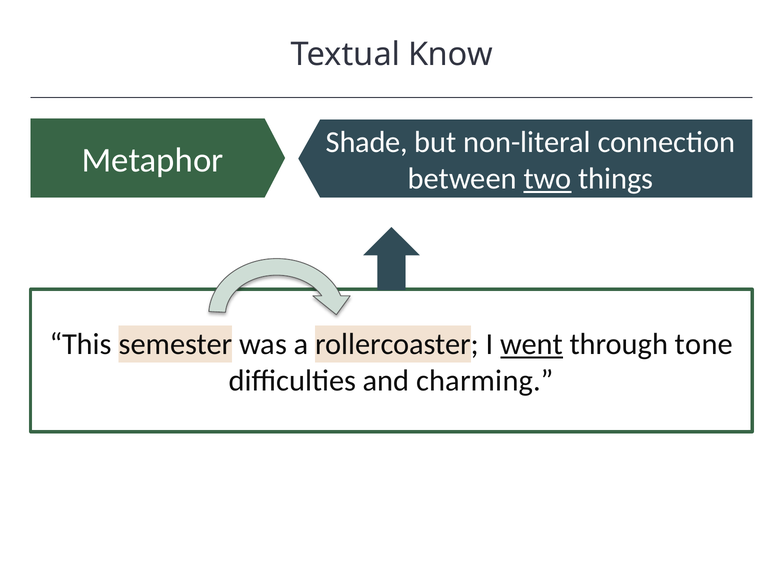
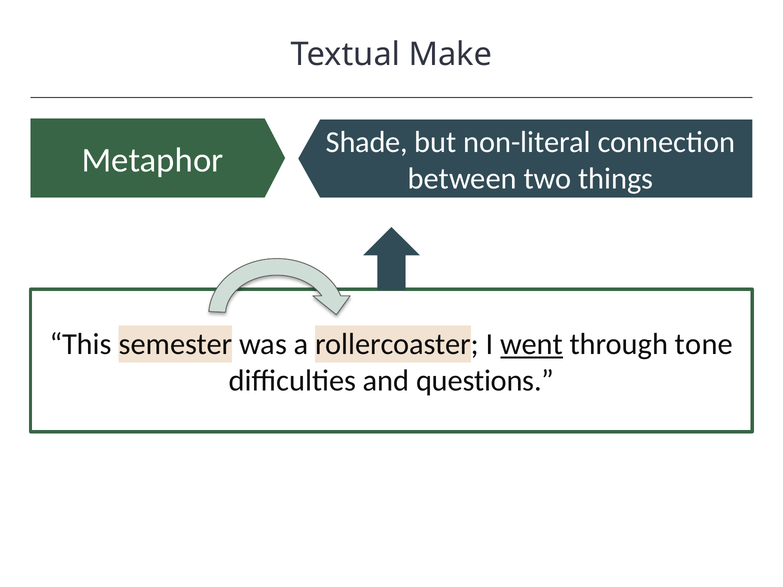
Know: Know -> Make
two underline: present -> none
charming: charming -> questions
